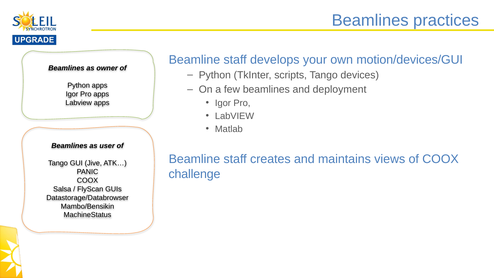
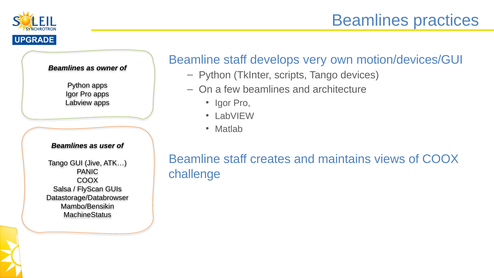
your: your -> very
deployment: deployment -> architecture
